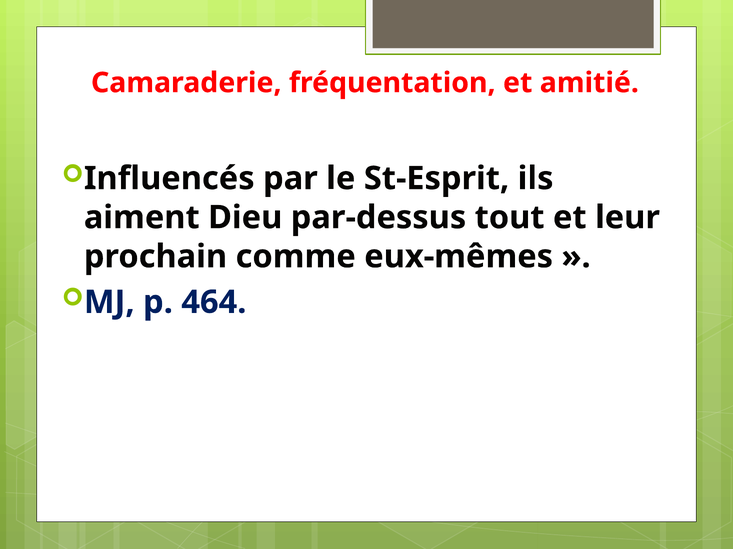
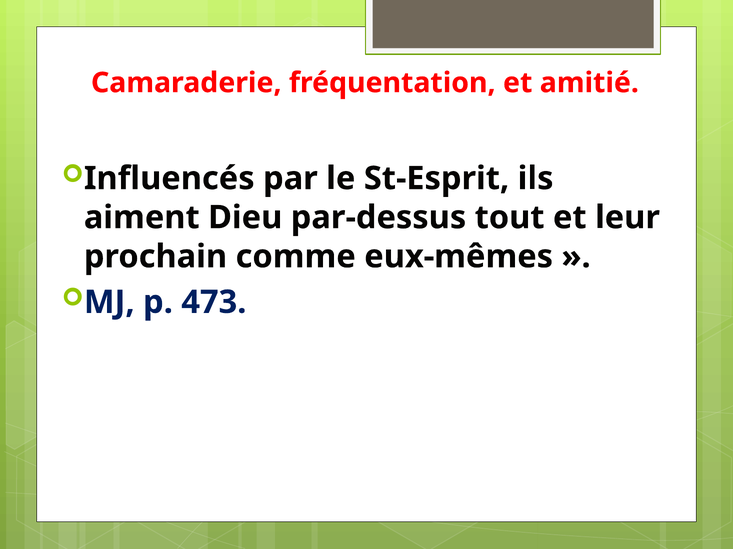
464: 464 -> 473
